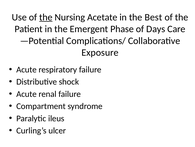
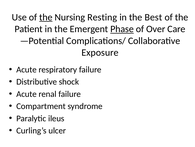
Acetate: Acetate -> Resting
Phase underline: none -> present
Days: Days -> Over
